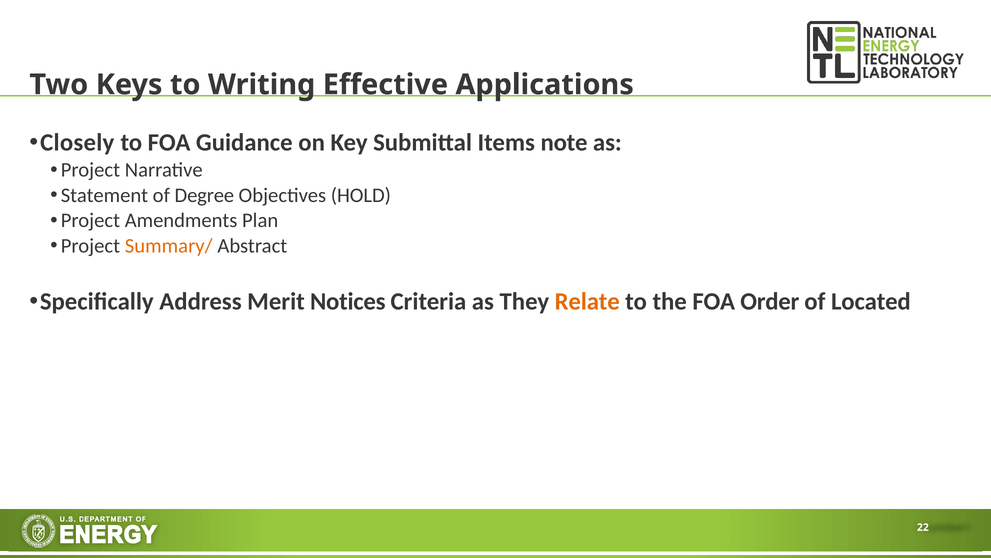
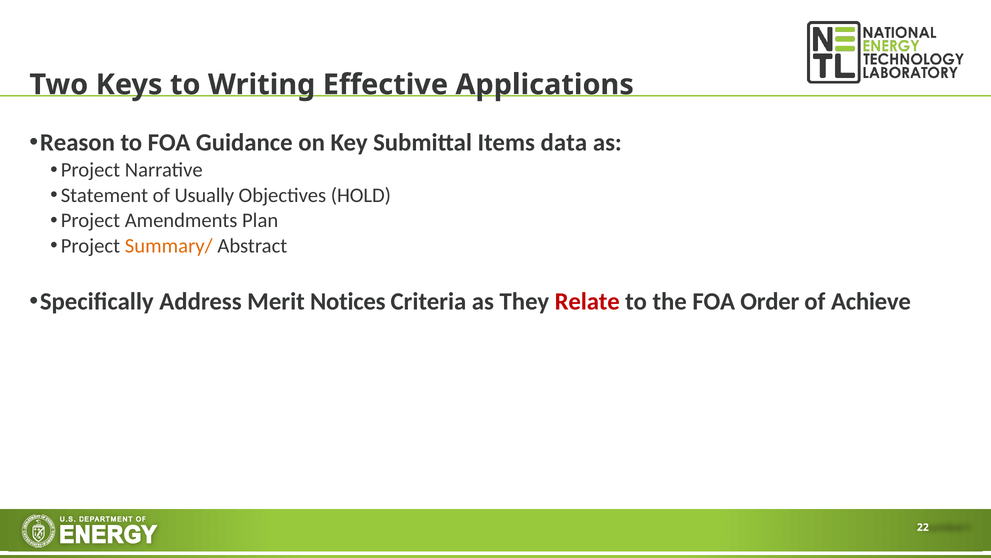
Closely: Closely -> Reason
note: note -> data
Degree: Degree -> Usually
Relate colour: orange -> red
Located: Located -> Achieve
